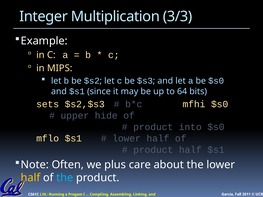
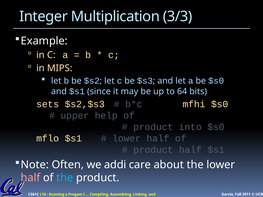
hide: hide -> help
plus: plus -> addi
half at (31, 178) colour: yellow -> pink
